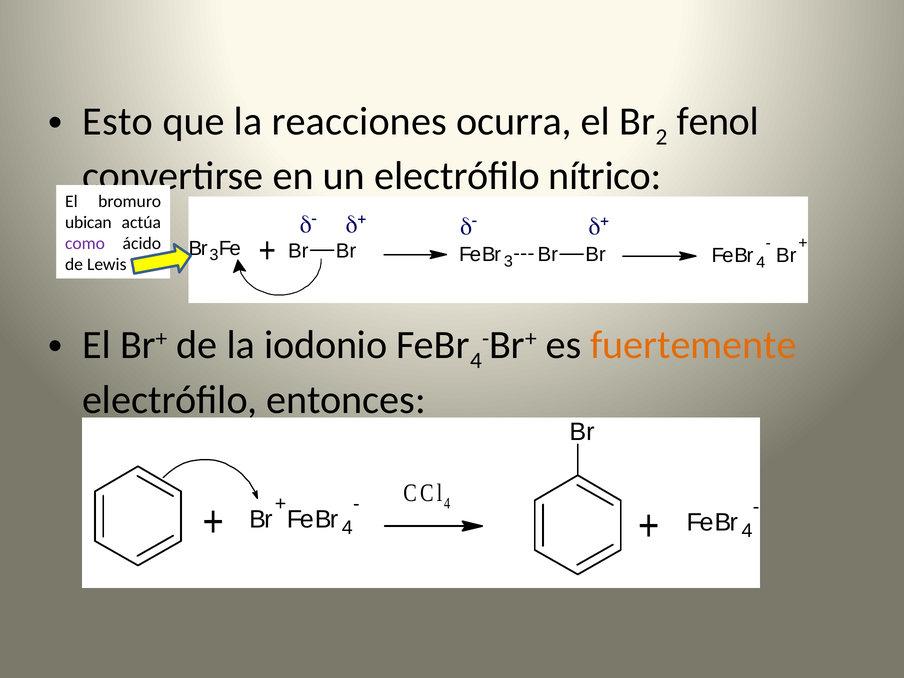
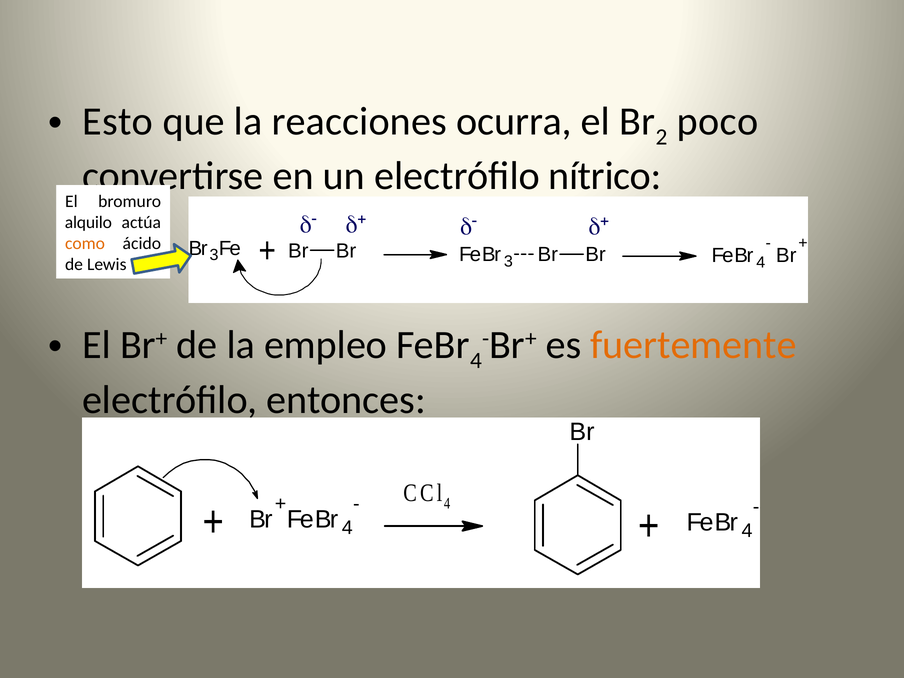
fenol: fenol -> poco
ubican: ubican -> alquilo
como colour: purple -> orange
iodonio: iodonio -> empleo
